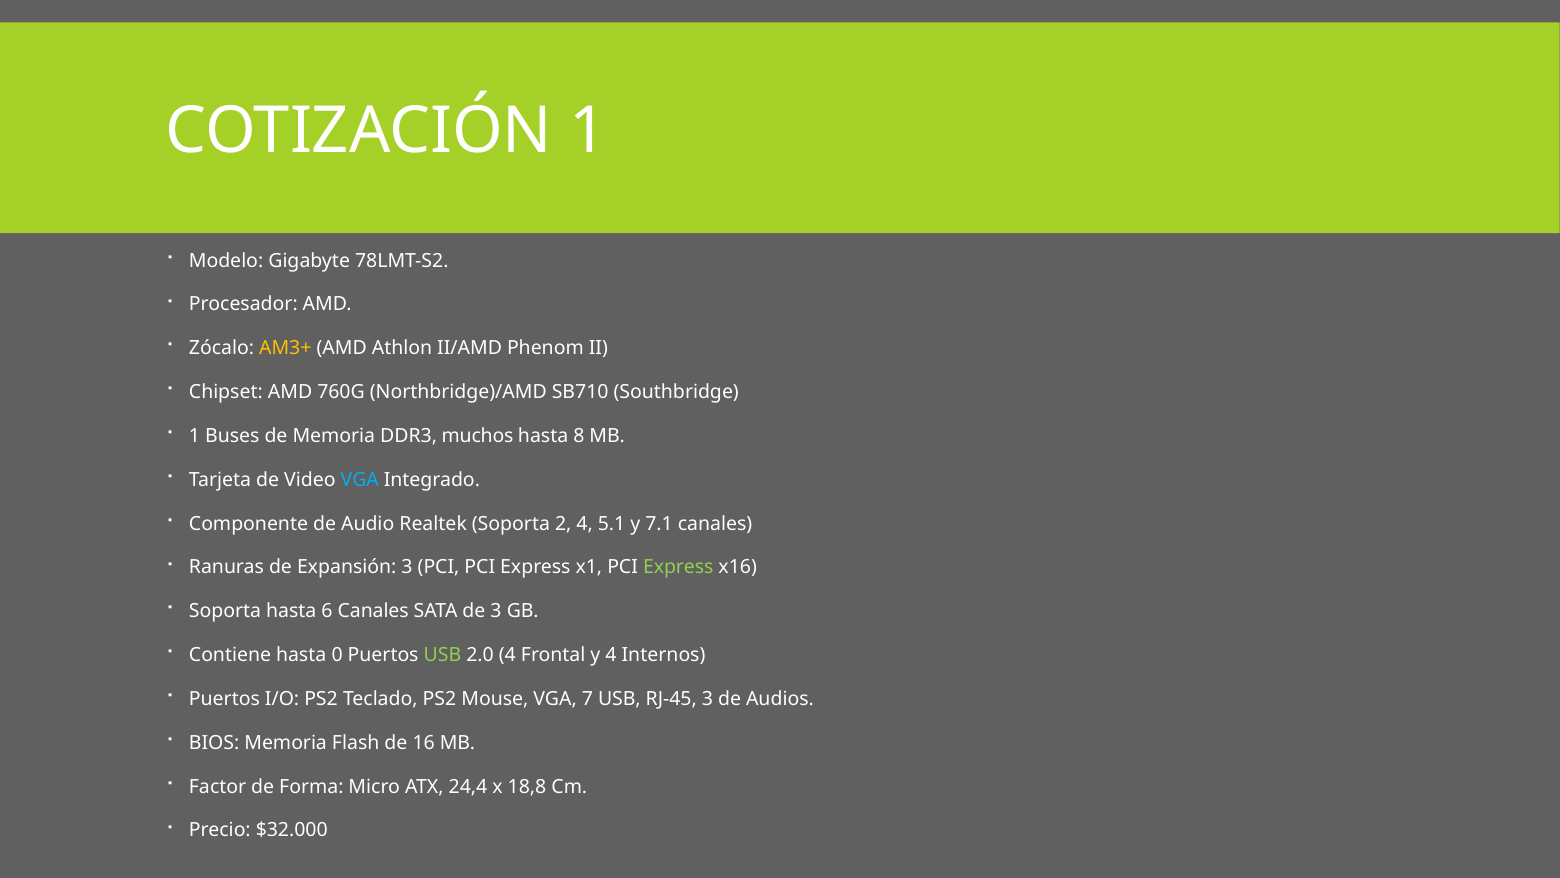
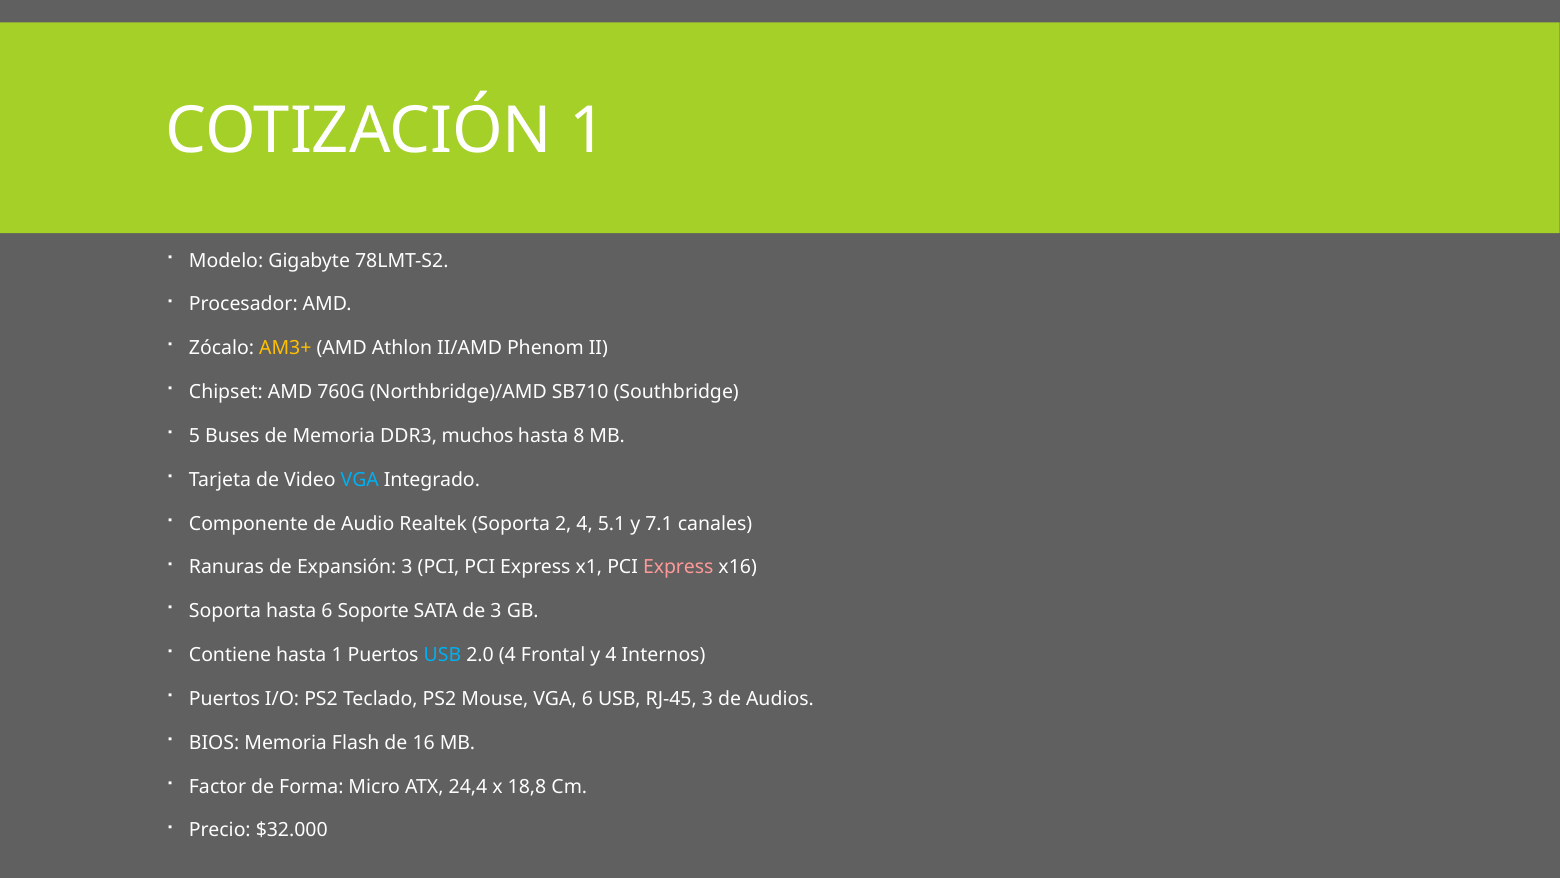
1 at (195, 436): 1 -> 5
Express at (678, 567) colour: light green -> pink
6 Canales: Canales -> Soporte
hasta 0: 0 -> 1
USB at (442, 655) colour: light green -> light blue
VGA 7: 7 -> 6
